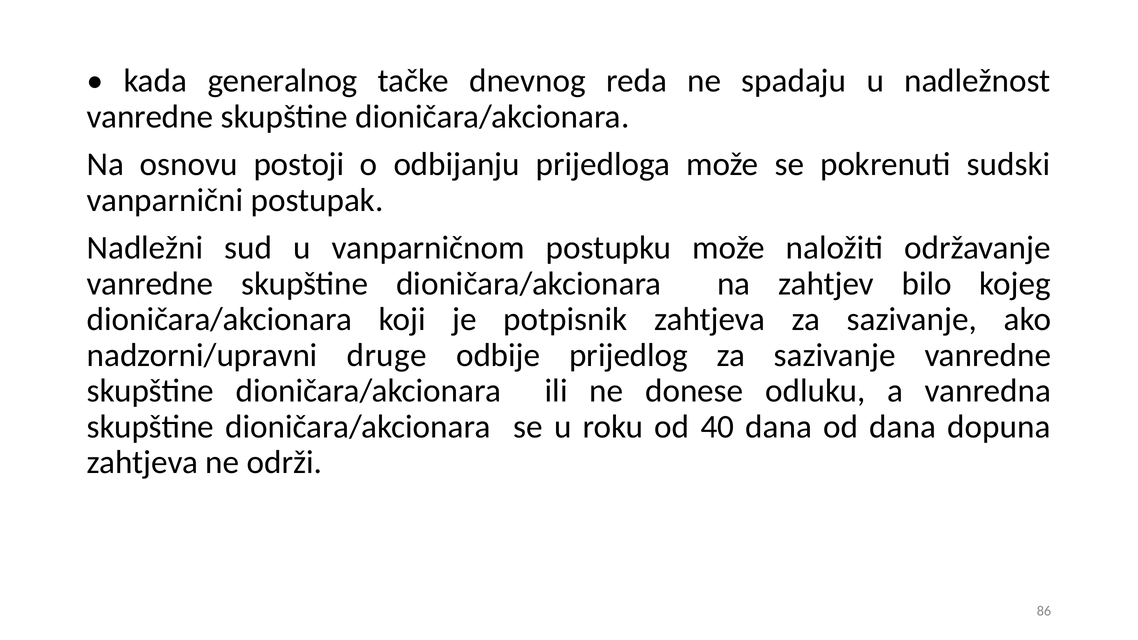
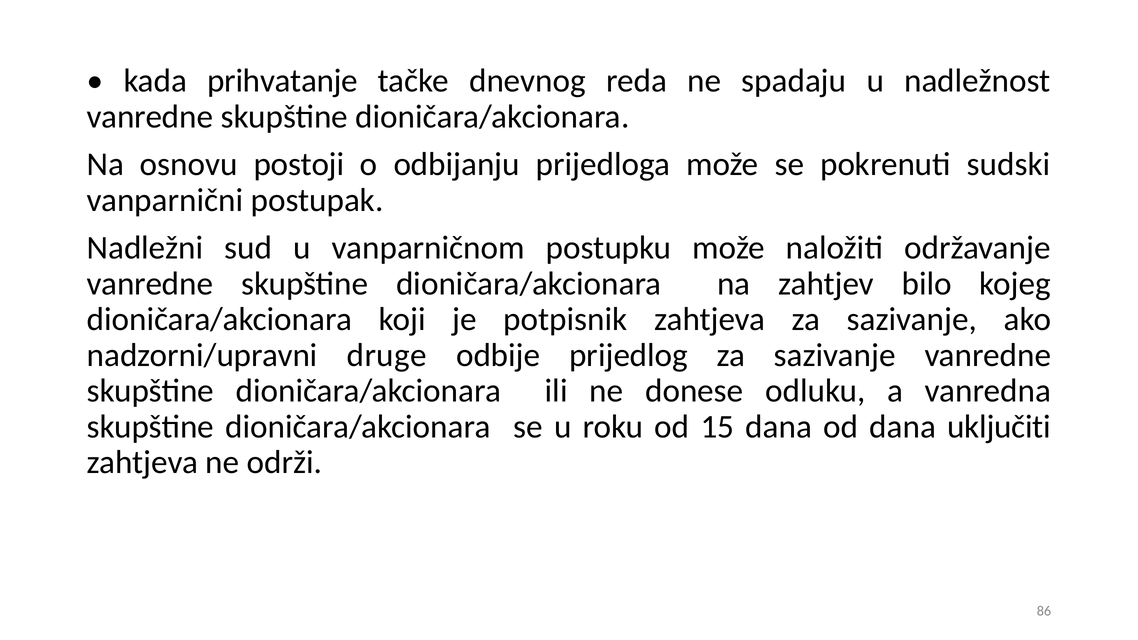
generalnog: generalnog -> prihvatanje
40: 40 -> 15
dopuna: dopuna -> uključiti
